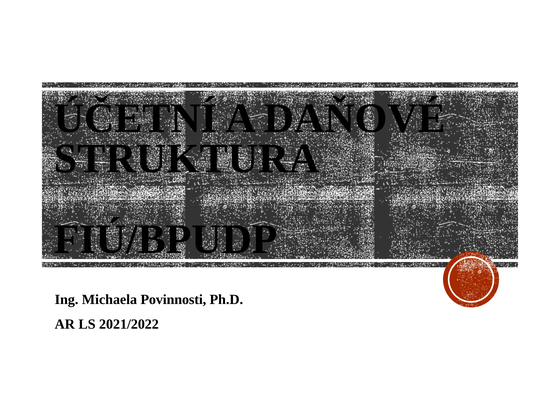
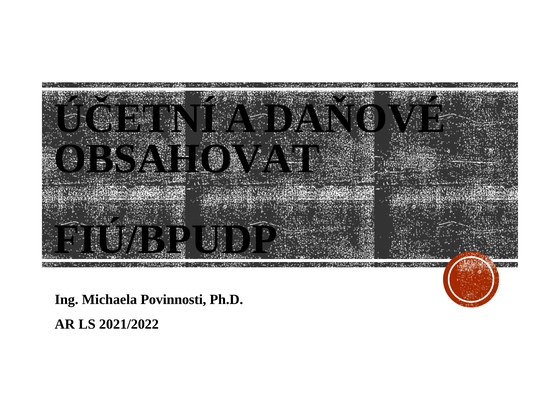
STRUKTURA: STRUKTURA -> OBSAHOVAT
